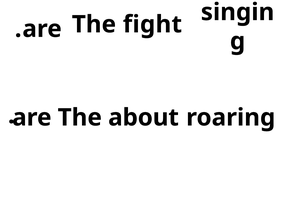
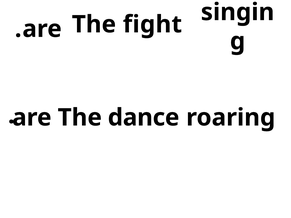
about: about -> dance
